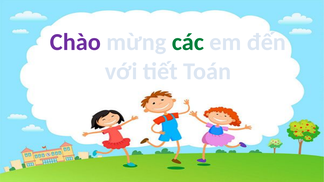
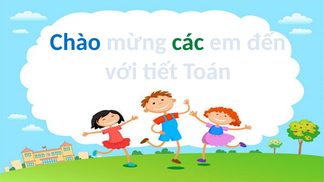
Chào colour: purple -> blue
